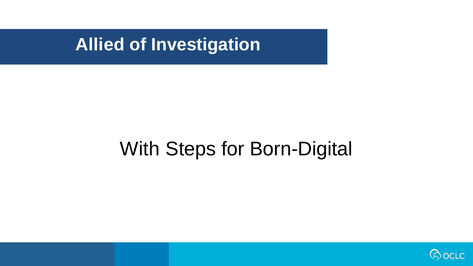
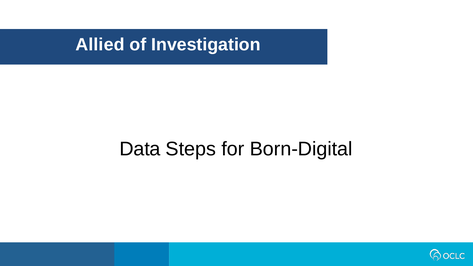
With: With -> Data
